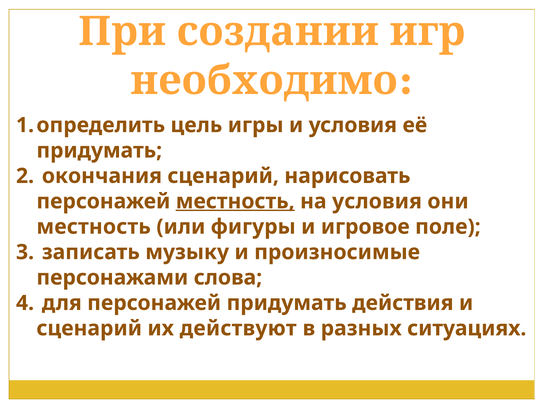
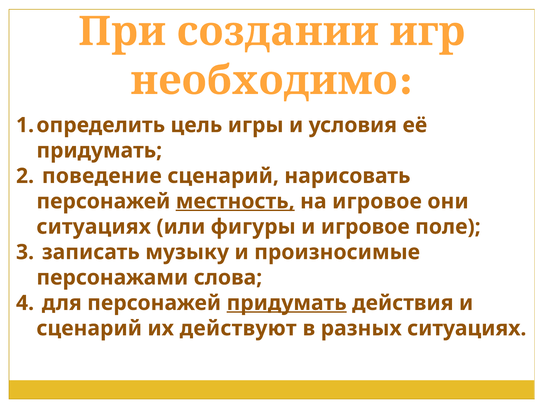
окончания: окончания -> поведение
на условия: условия -> игровое
местность at (94, 227): местность -> ситуациях
придумать at (287, 303) underline: none -> present
